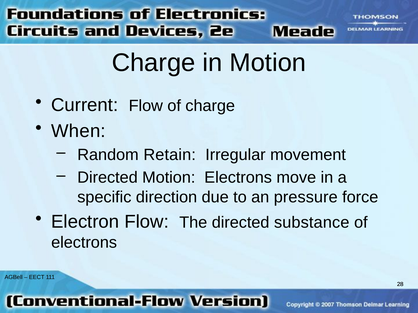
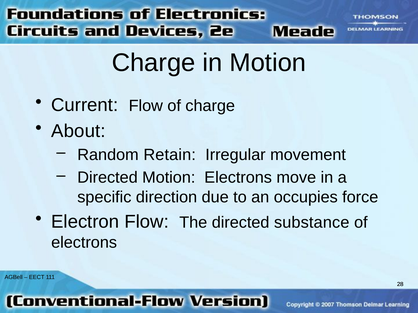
When: When -> About
pressure: pressure -> occupies
